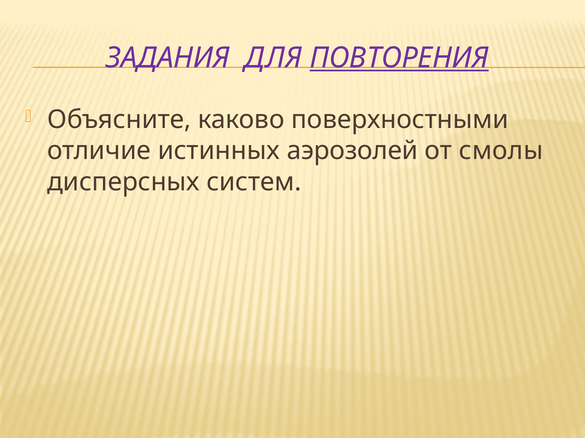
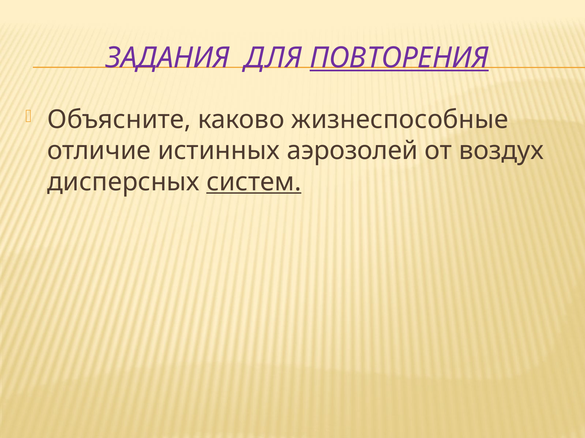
поверхностными: поверхностными -> жизнеспособные
смолы: смолы -> воздух
систем underline: none -> present
